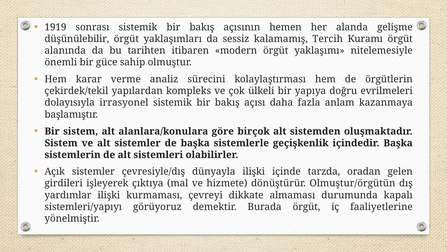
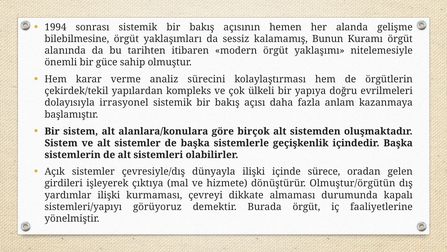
1919: 1919 -> 1994
düşünülebilir: düşünülebilir -> bilebilmesine
Tercih: Tercih -> Bunun
tarzda: tarzda -> sürece
